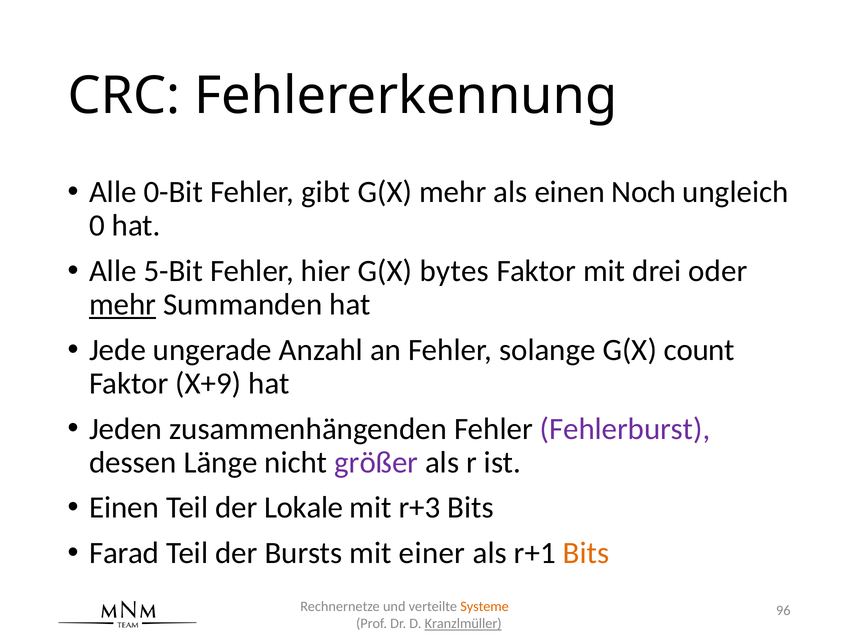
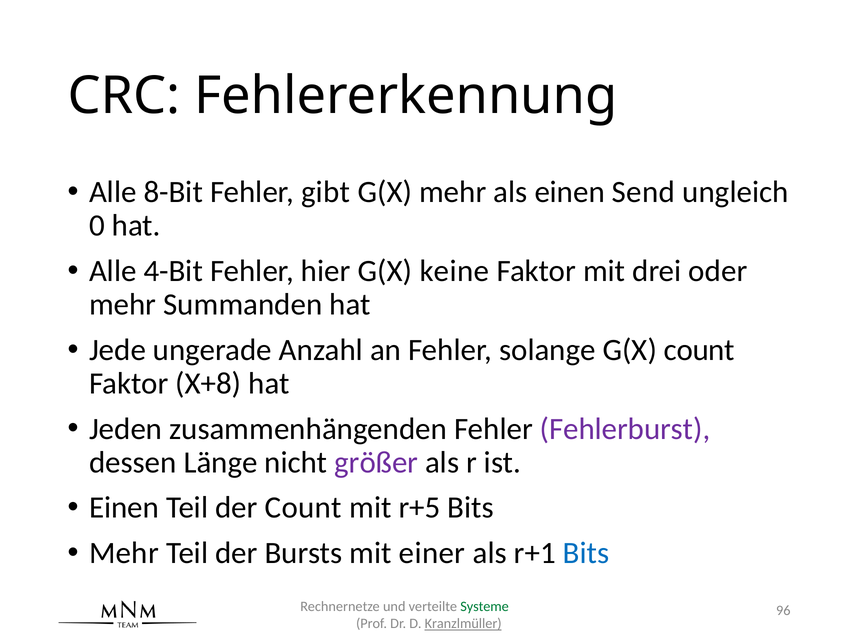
0-Bit: 0-Bit -> 8-Bit
Noch: Noch -> Send
5-Bit: 5-Bit -> 4-Bit
bytes: bytes -> keine
mehr at (123, 304) underline: present -> none
X+9: X+9 -> X+8
der Lokale: Lokale -> Count
r+3: r+3 -> r+5
Farad at (124, 553): Farad -> Mehr
Bits at (586, 553) colour: orange -> blue
Systeme colour: orange -> green
